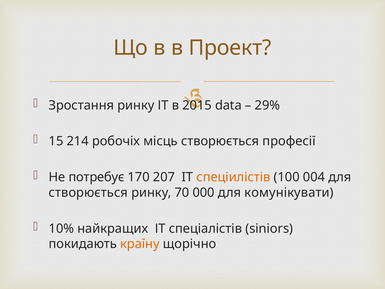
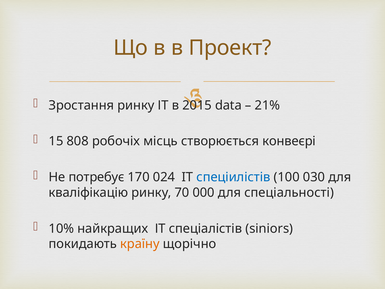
29%: 29% -> 21%
214: 214 -> 808
професії: професії -> конвеєрі
207: 207 -> 024
спеціилістів colour: orange -> blue
004: 004 -> 030
створюється at (88, 192): створюється -> кваліфікацію
комунікувати: комунікувати -> спеціальності
